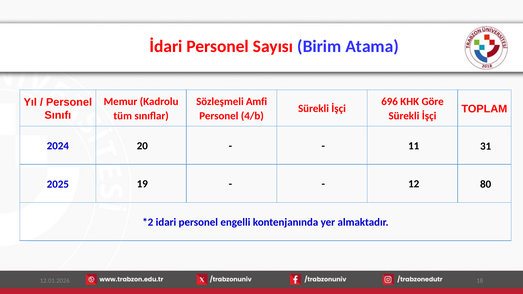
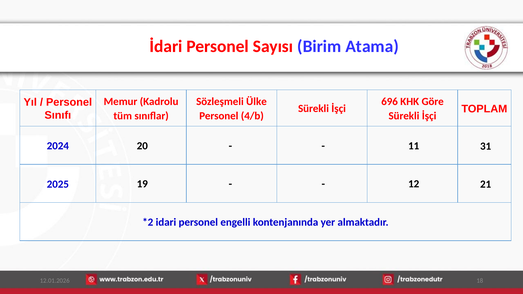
Amfi: Amfi -> Ülke
80: 80 -> 21
